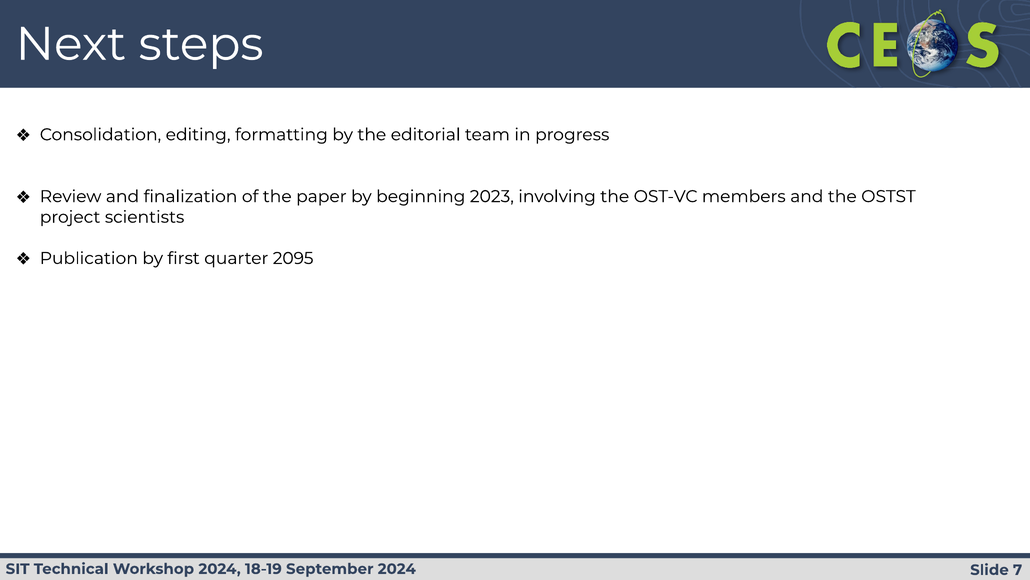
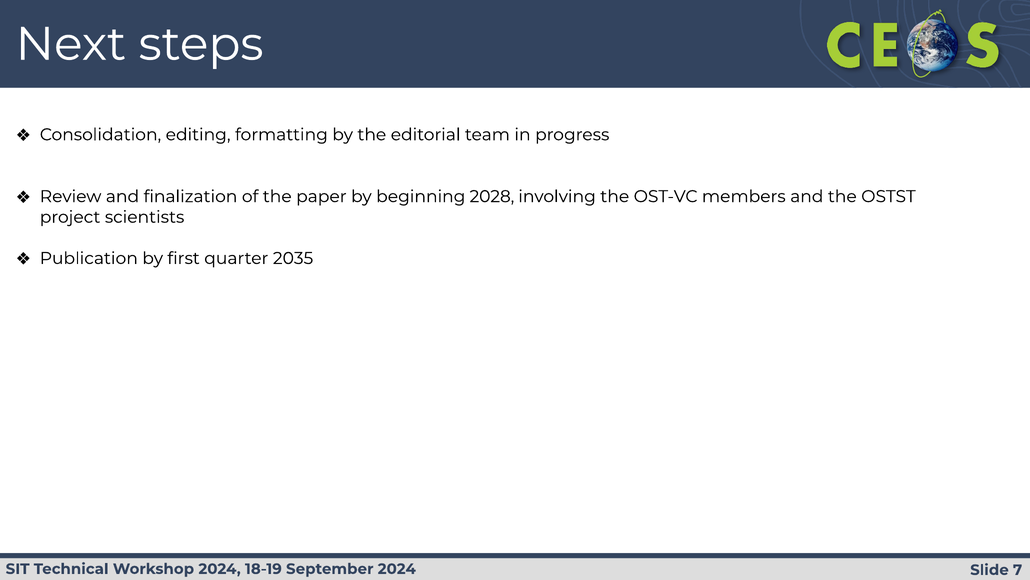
2023: 2023 -> 2028
2095: 2095 -> 2035
